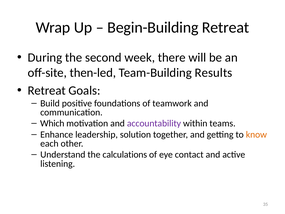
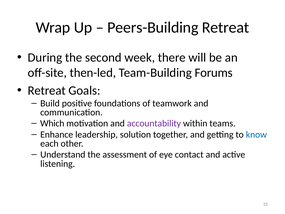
Begin-Building: Begin-Building -> Peers-Building
Results: Results -> Forums
know colour: orange -> blue
calculations: calculations -> assessment
